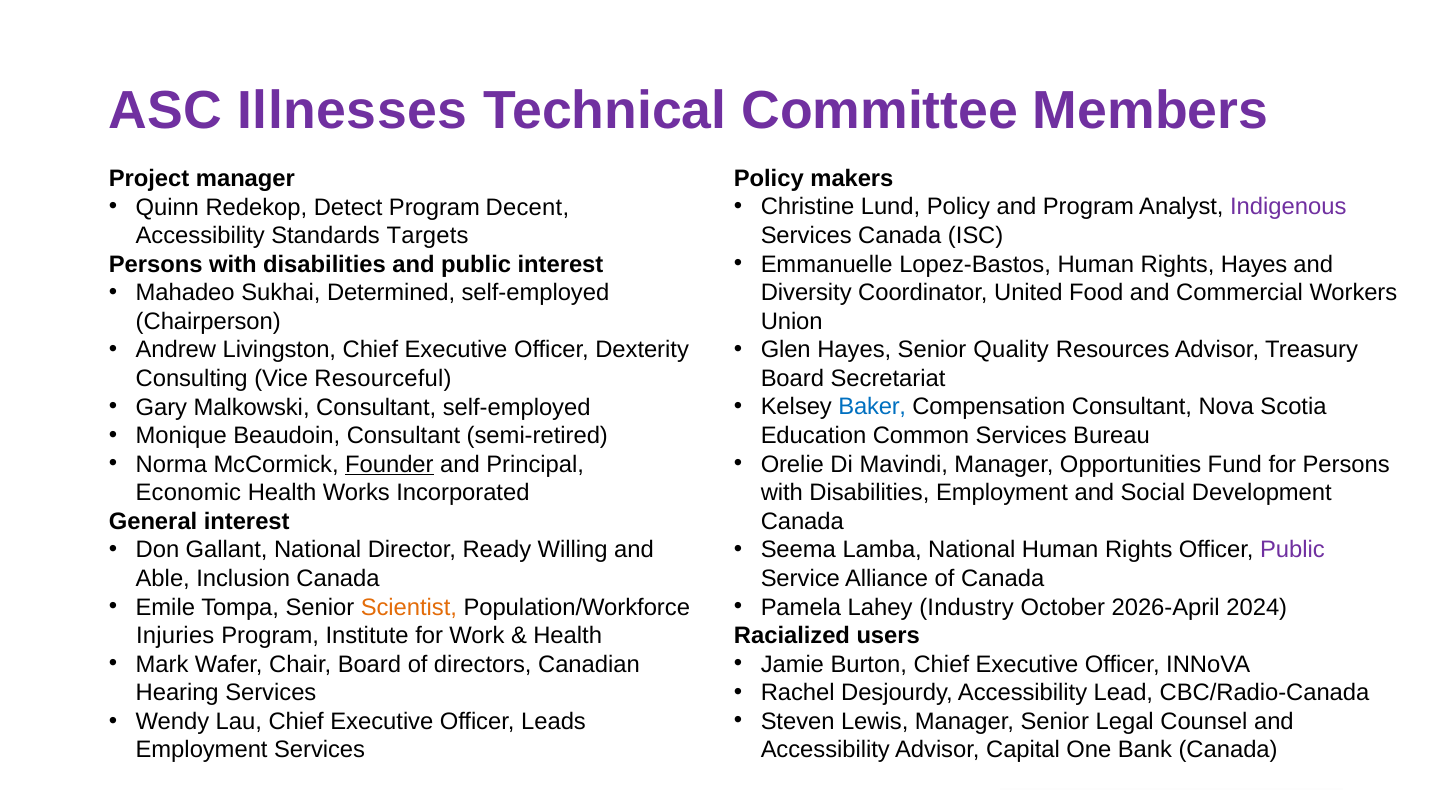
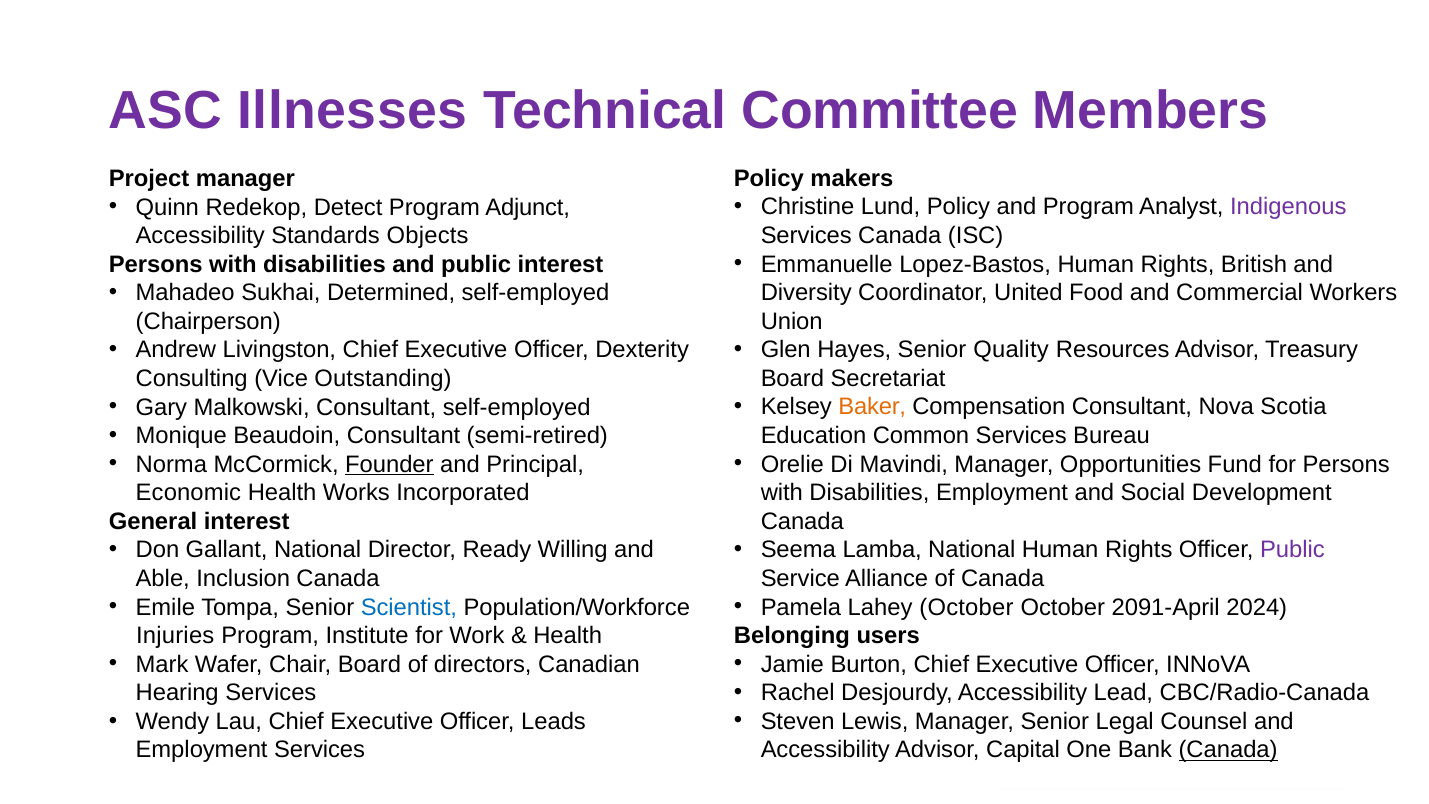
Decent: Decent -> Adjunct
Targets: Targets -> Objects
Rights Hayes: Hayes -> British
Resourceful: Resourceful -> Outstanding
Baker colour: blue -> orange
Lahey Industry: Industry -> October
2026-April: 2026-April -> 2091-April
Scientist colour: orange -> blue
Racialized: Racialized -> Belonging
Canada at (1228, 750) underline: none -> present
